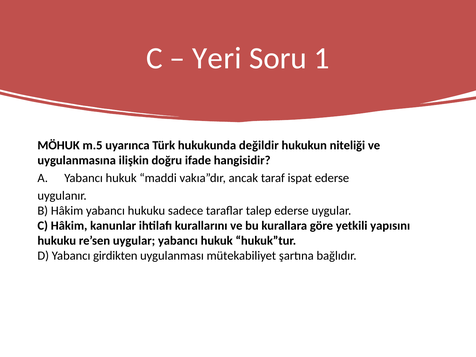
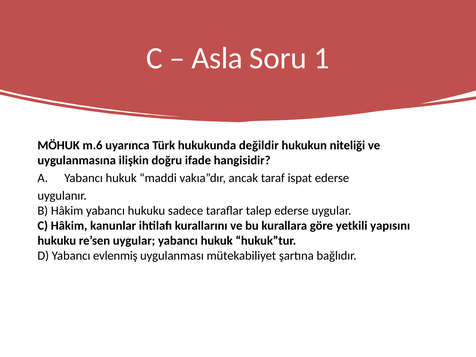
Yeri: Yeri -> Asla
m.5: m.5 -> m.6
girdikten: girdikten -> evlenmiş
